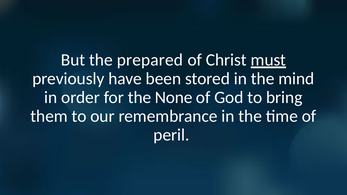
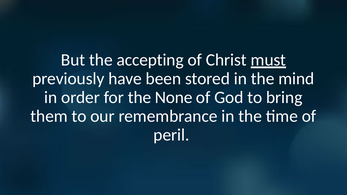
prepared: prepared -> accepting
